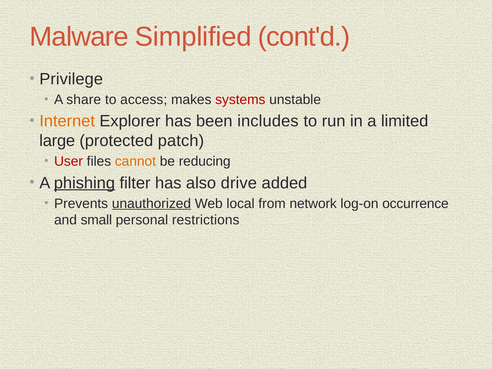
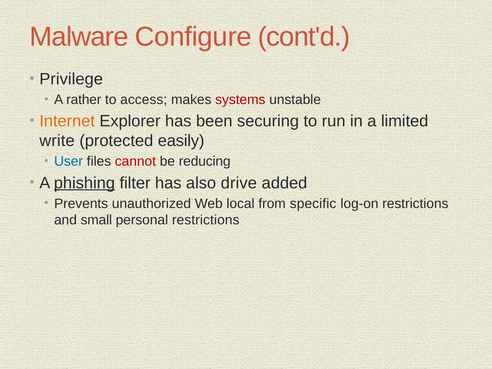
Simplified: Simplified -> Configure
share: share -> rather
includes: includes -> securing
large: large -> write
patch: patch -> easily
User colour: red -> blue
cannot colour: orange -> red
unauthorized underline: present -> none
network: network -> specific
log-on occurrence: occurrence -> restrictions
